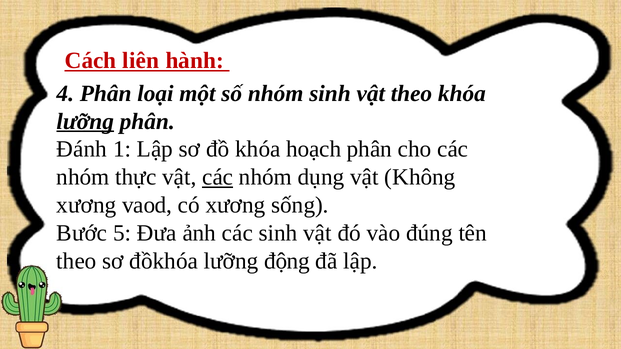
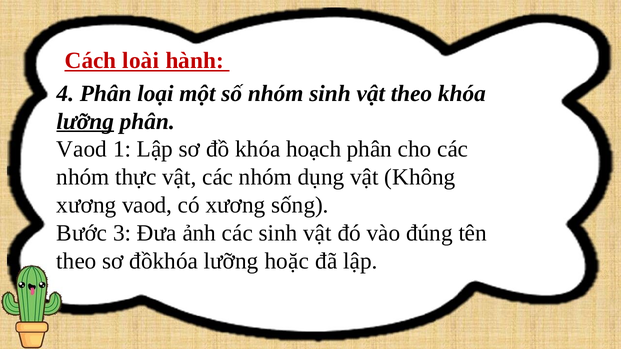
liên: liên -> loài
Đánh at (82, 149): Đánh -> Vaod
các at (218, 177) underline: present -> none
5: 5 -> 3
động: động -> hoặc
